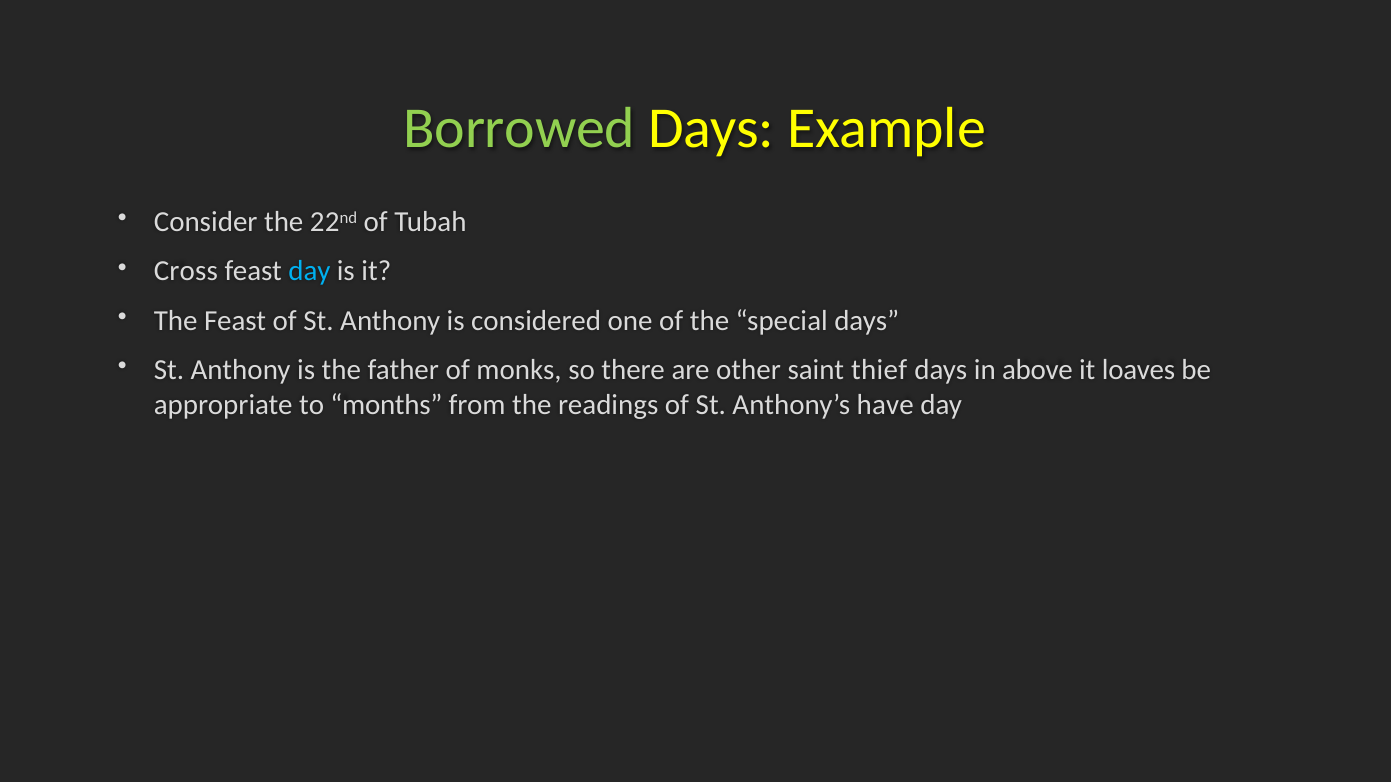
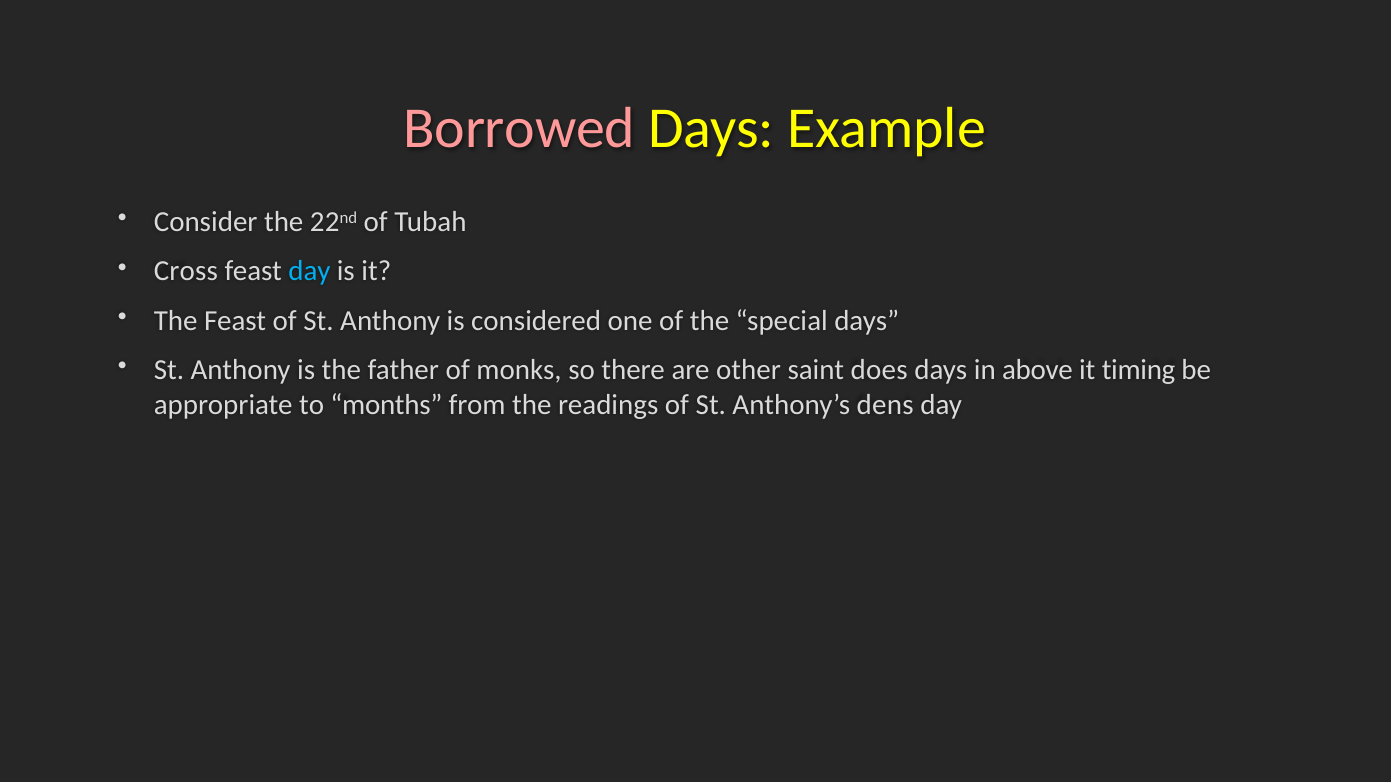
Borrowed colour: light green -> pink
thief: thief -> does
loaves: loaves -> timing
have: have -> dens
